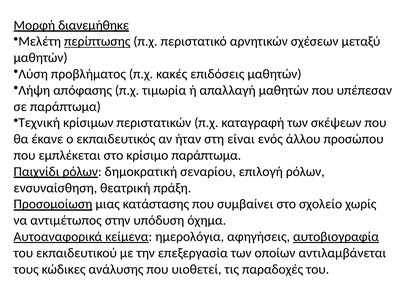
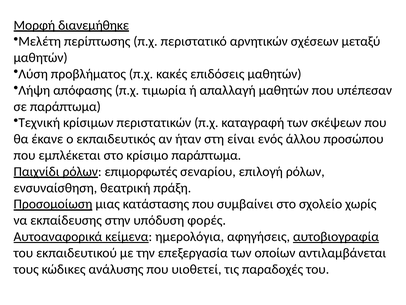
περίπτωσης underline: present -> none
δημοκρατική: δημοκρατική -> επιμορφωτές
αντιμέτωπος: αντιμέτωπος -> εκπαίδευσης
όχημα: όχημα -> φορές
